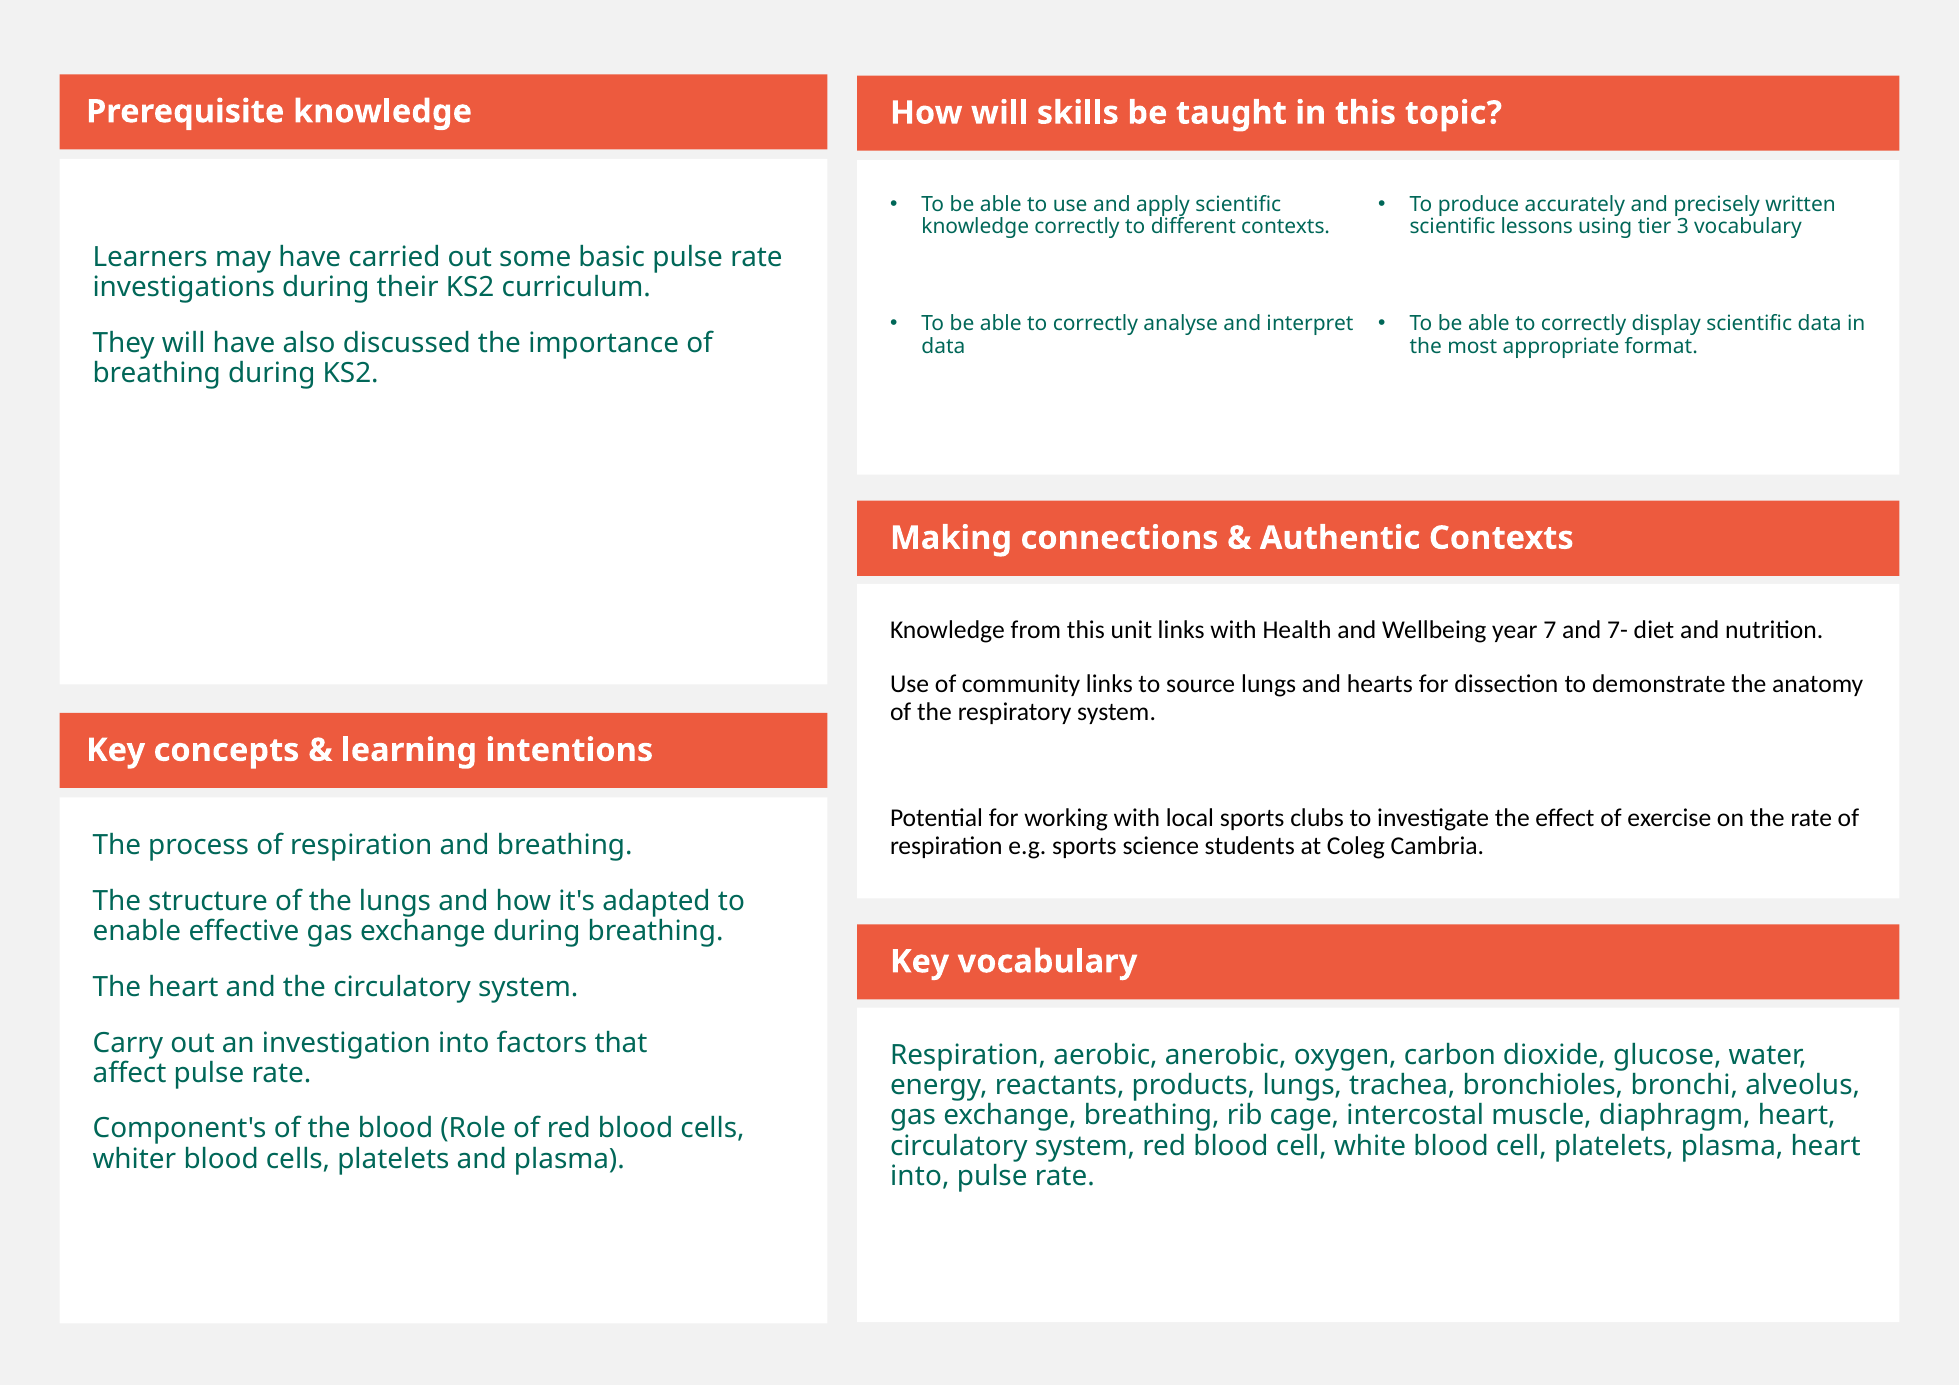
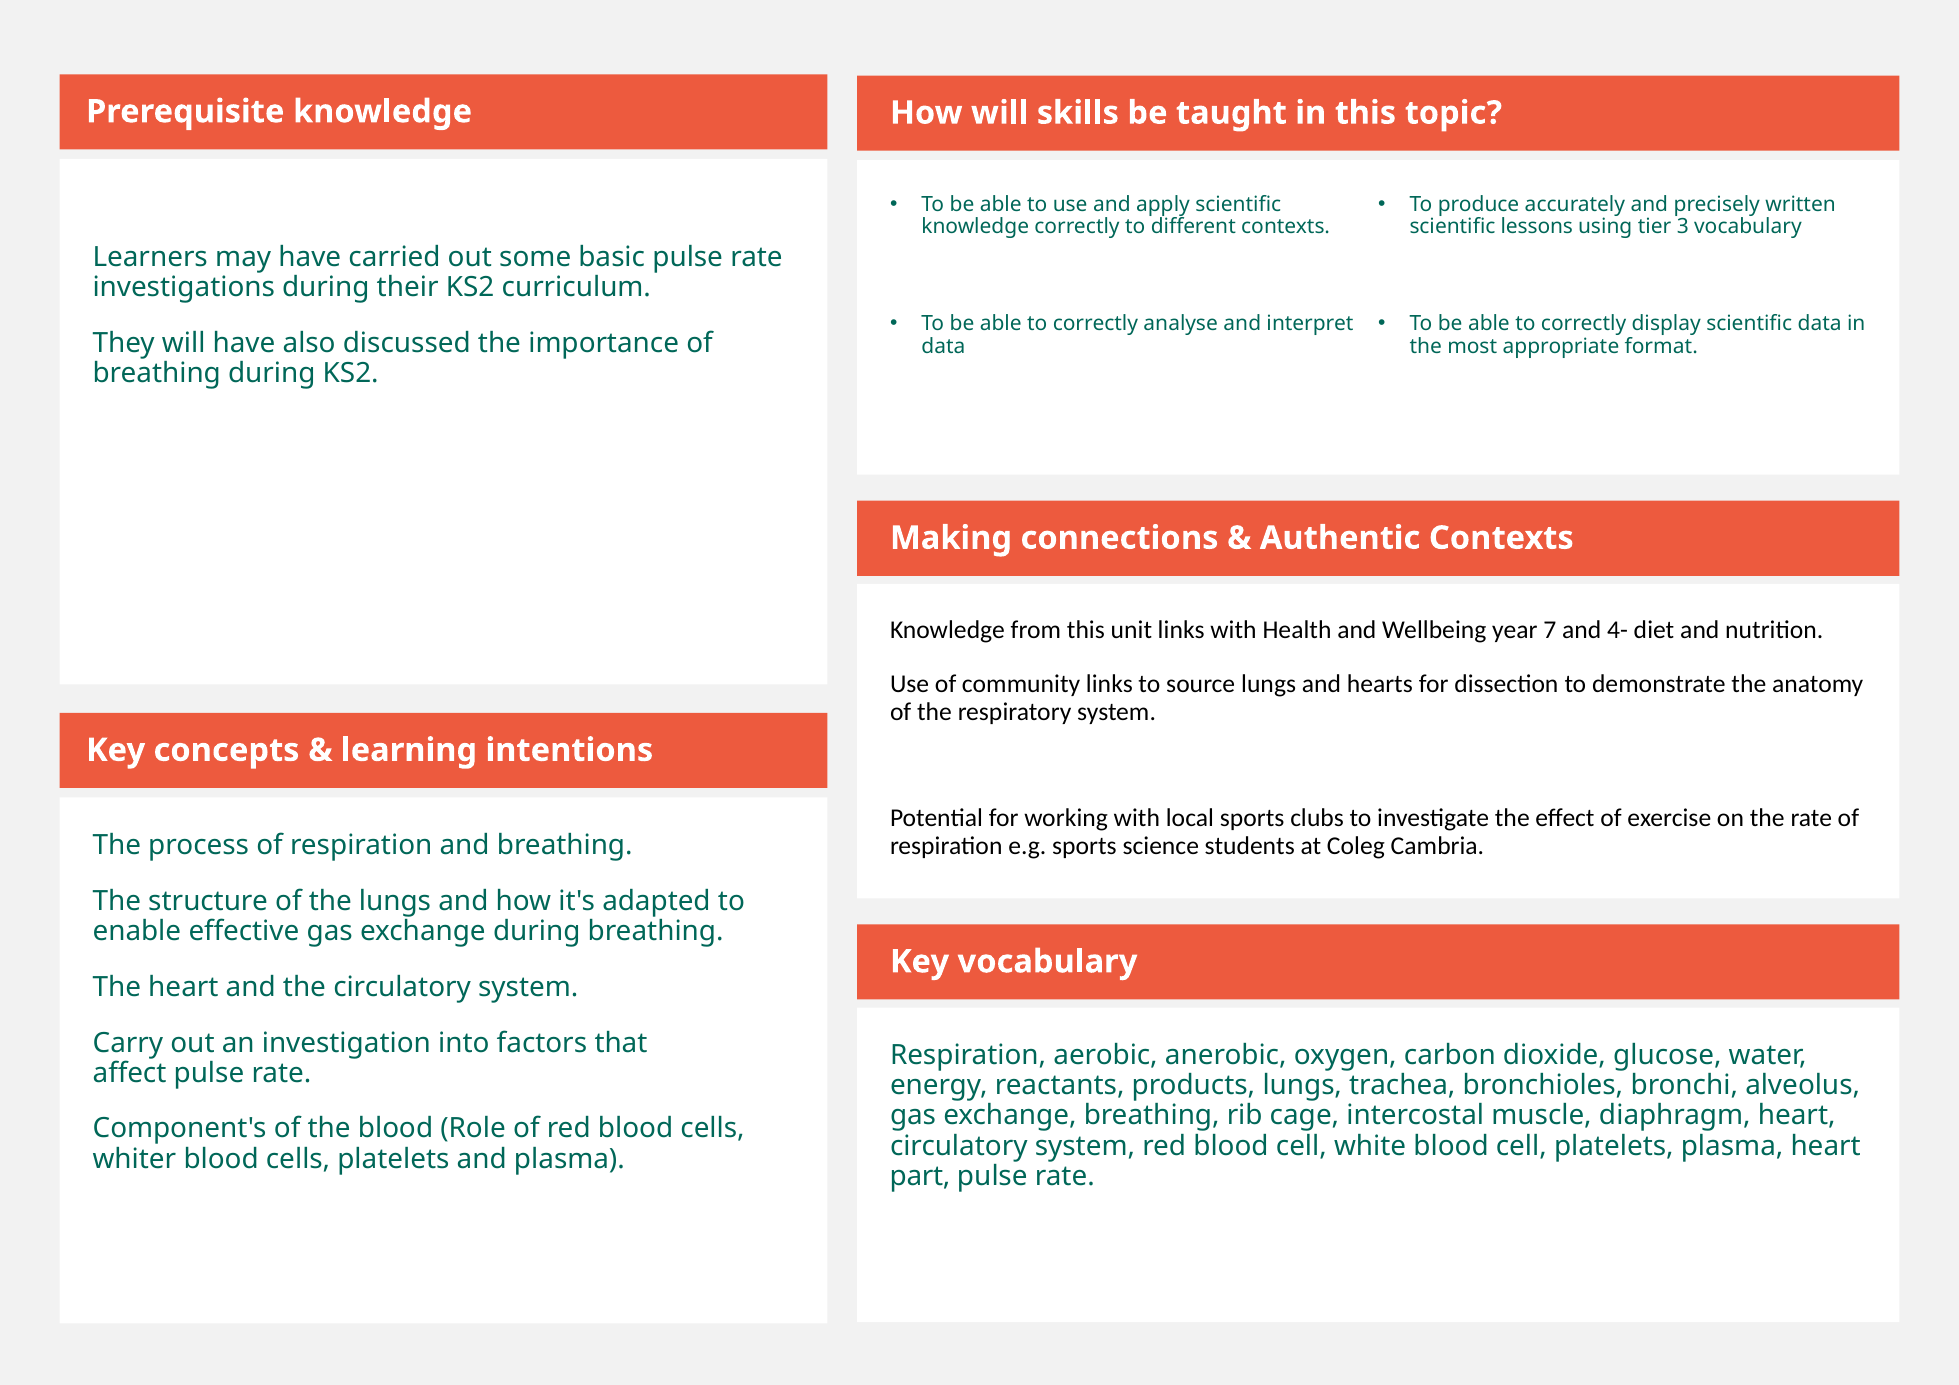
7-: 7- -> 4-
into at (920, 1176): into -> part
